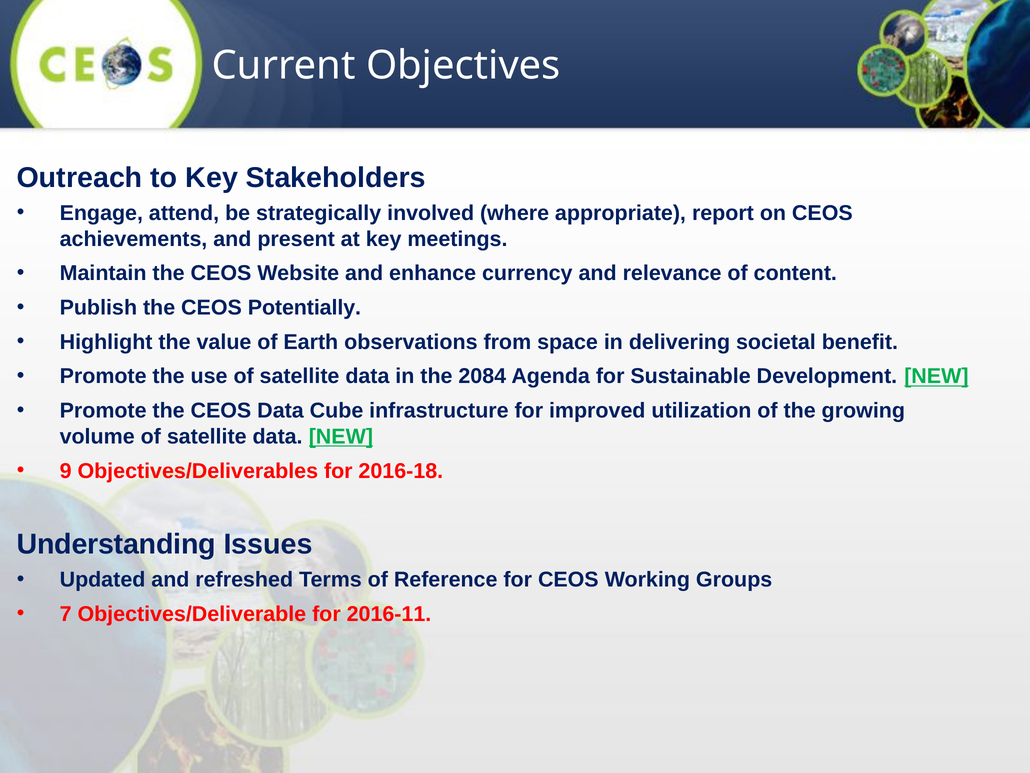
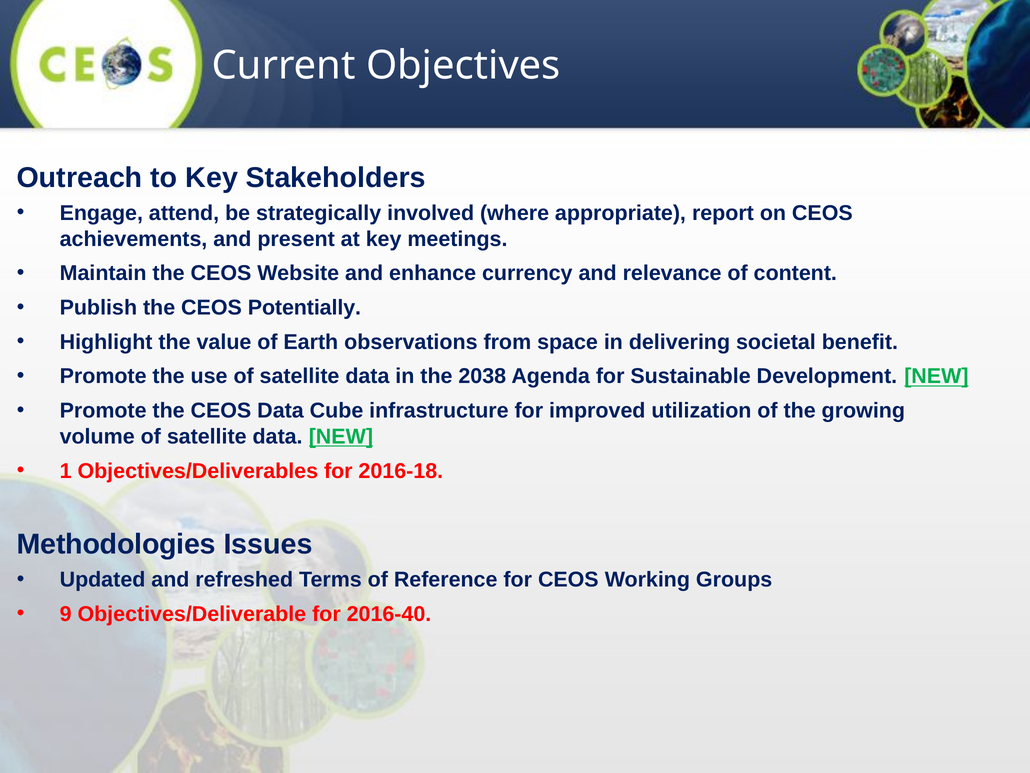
2084: 2084 -> 2038
9: 9 -> 1
Understanding: Understanding -> Methodologies
7: 7 -> 9
2016-11: 2016-11 -> 2016-40
